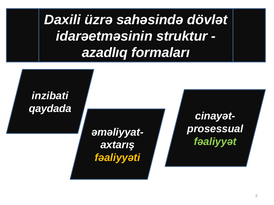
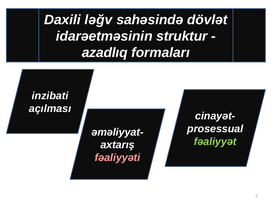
üzrə: üzrə -> ləğv
qaydada: qaydada -> açılması
fəaliyyəti colour: yellow -> pink
